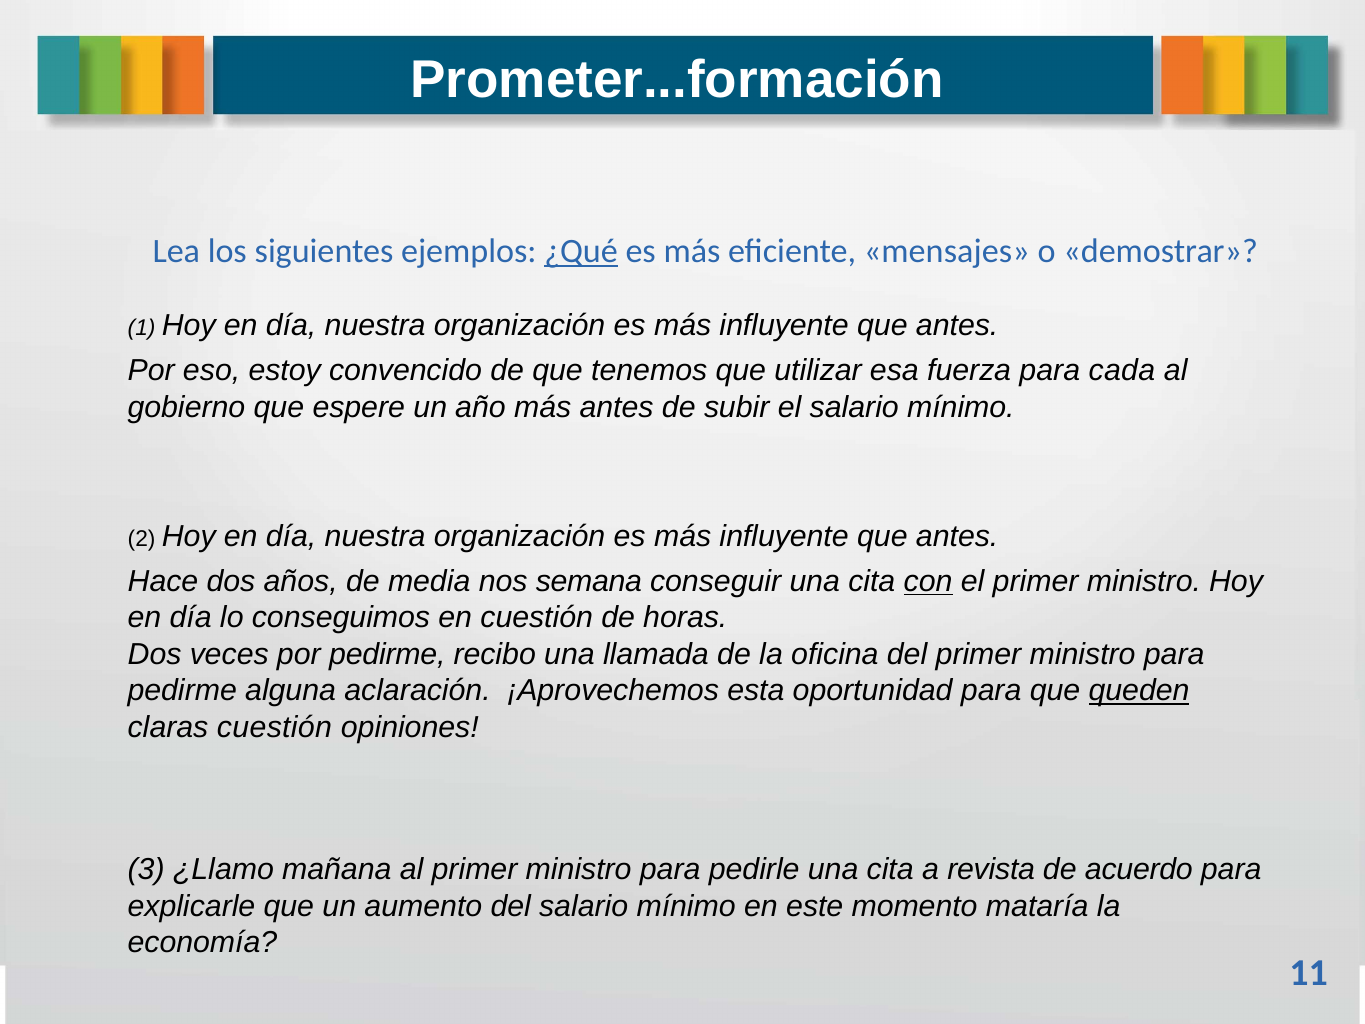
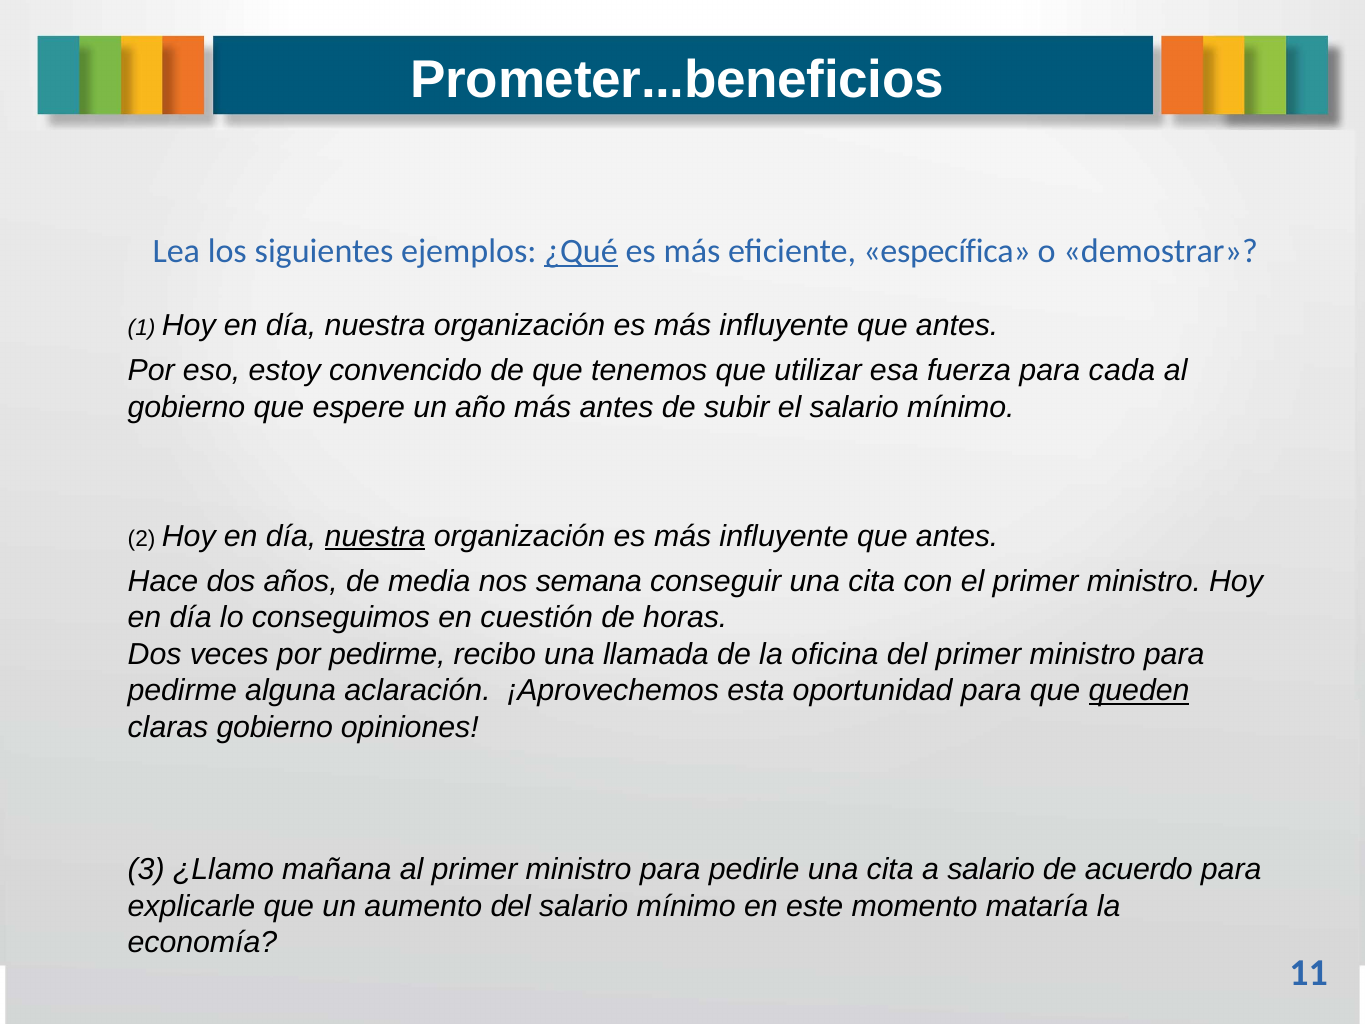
Prometer...formación: Prometer...formación -> Prometer...beneficios
mensajes: mensajes -> específica
nuestra at (375, 536) underline: none -> present
con underline: present -> none
claras cuestión: cuestión -> gobierno
a revista: revista -> salario
